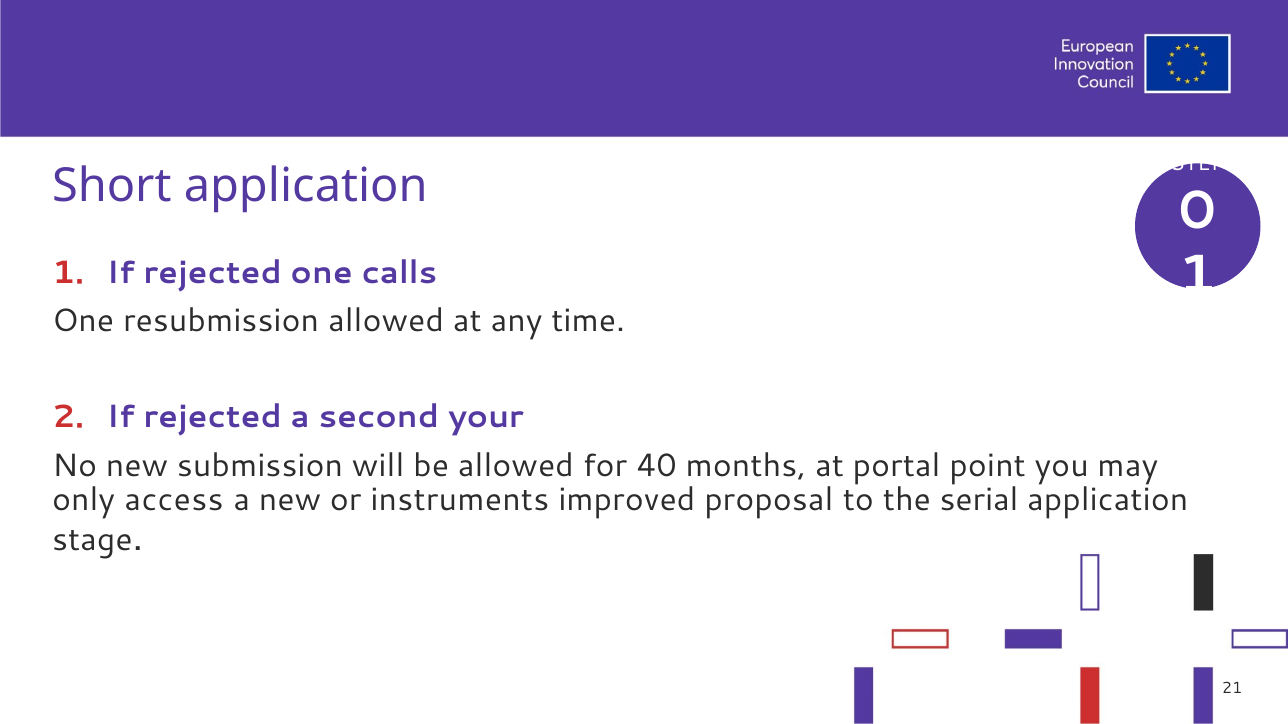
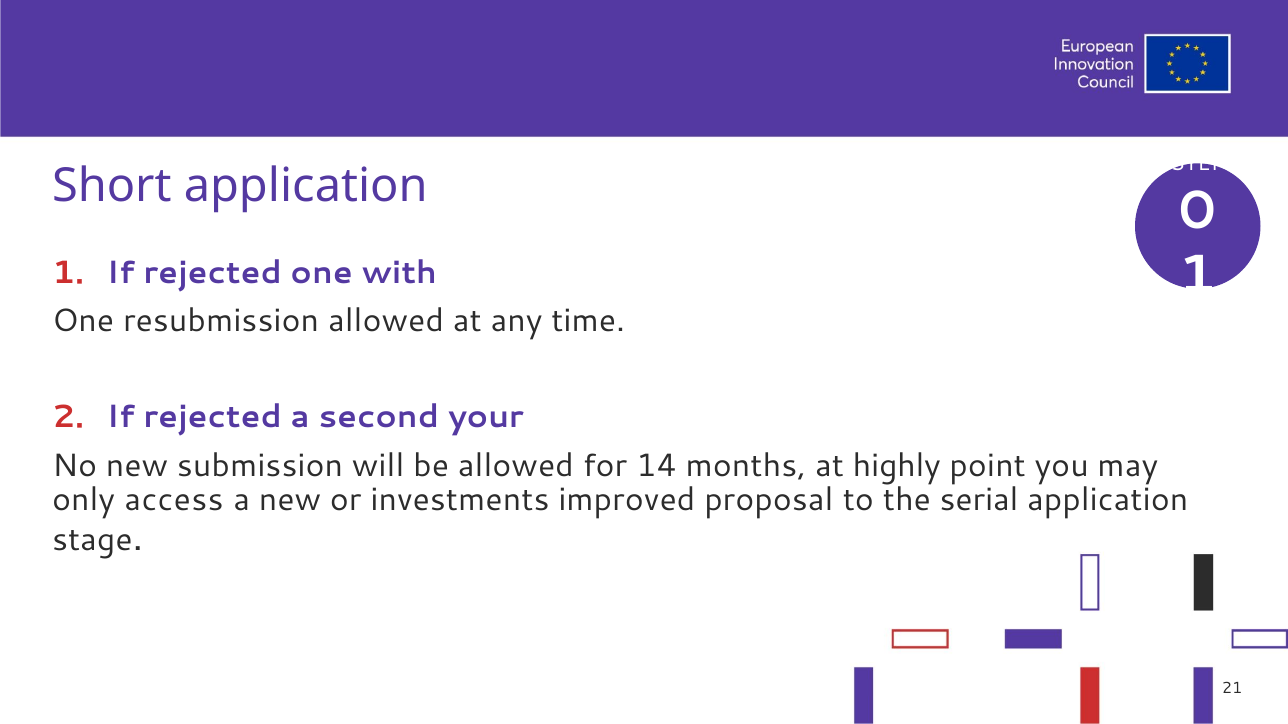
calls: calls -> with
40: 40 -> 14
portal: portal -> highly
instruments: instruments -> investments
